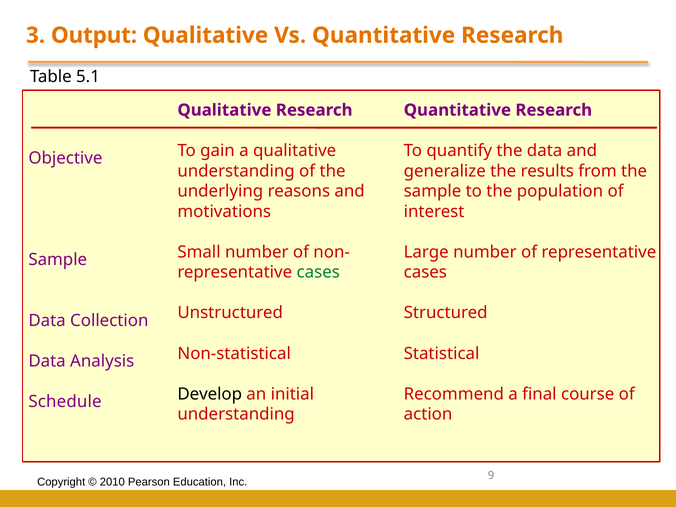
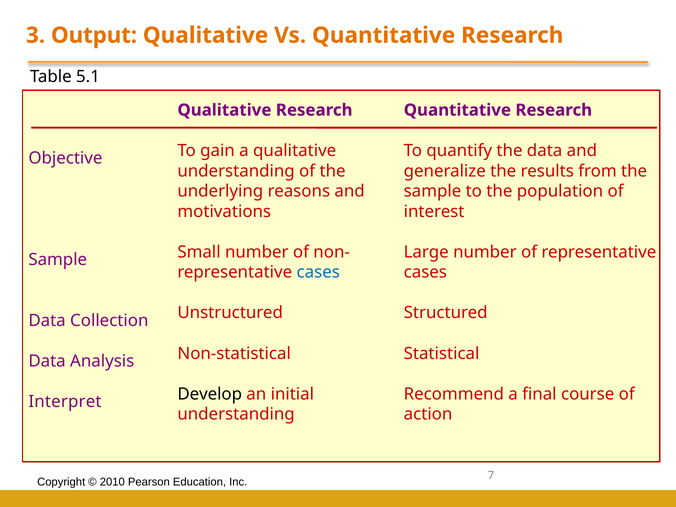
cases at (318, 272) colour: green -> blue
Schedule: Schedule -> Interpret
9: 9 -> 7
